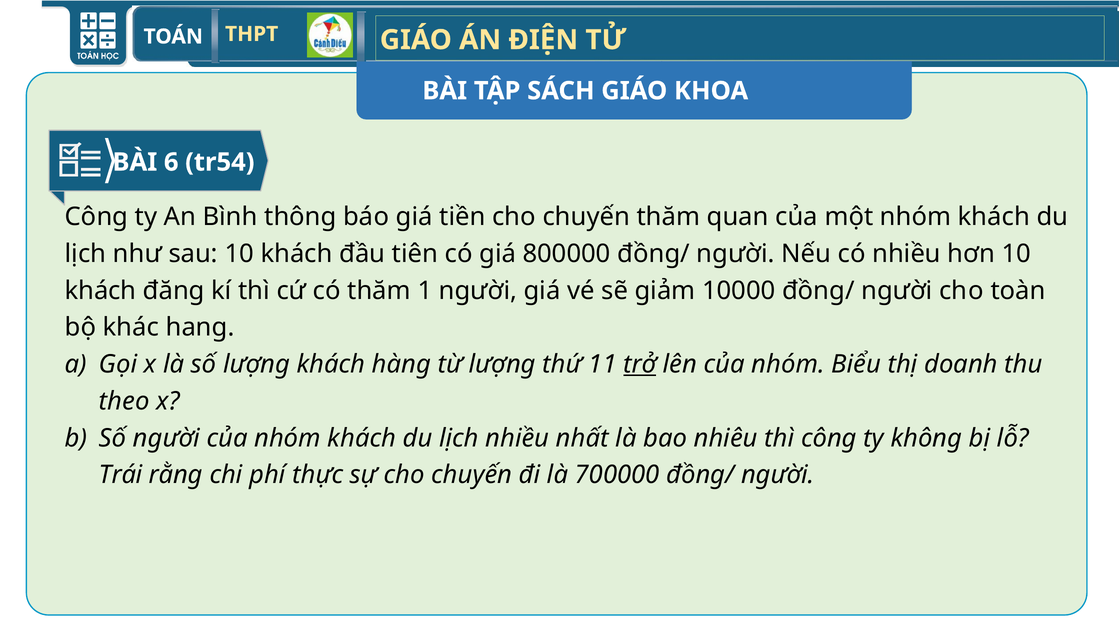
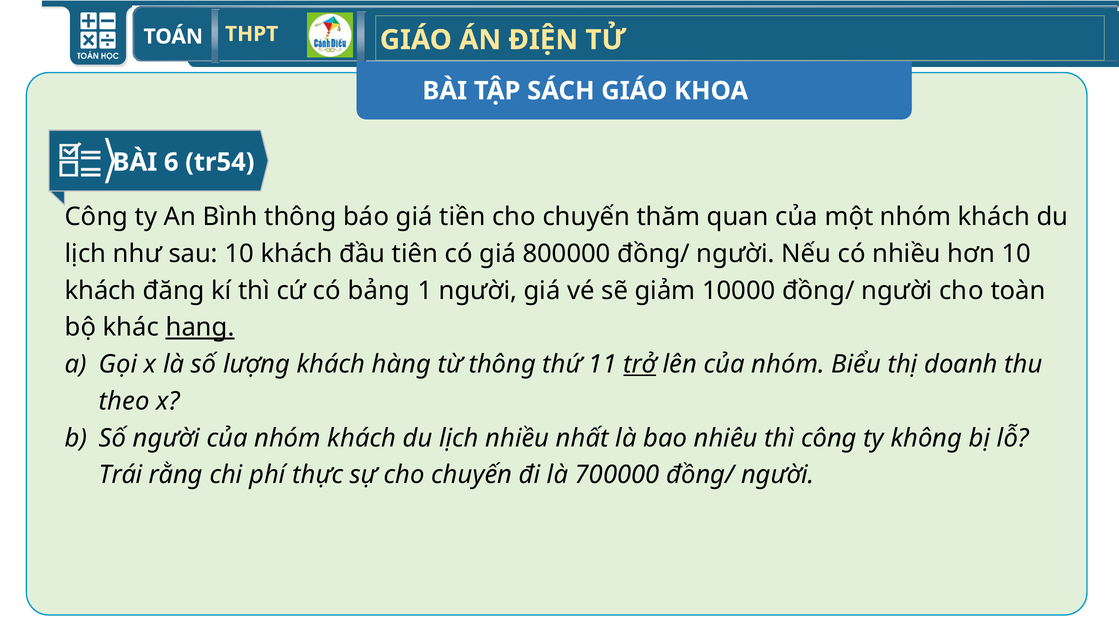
có thăm: thăm -> bảng
hang underline: none -> present
từ lượng: lượng -> thông
